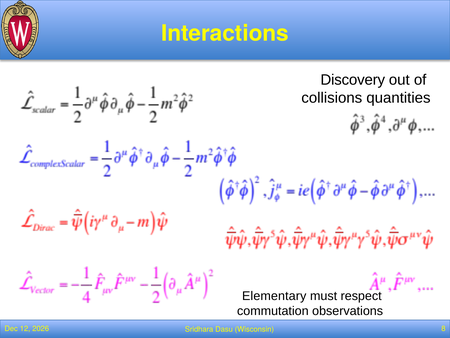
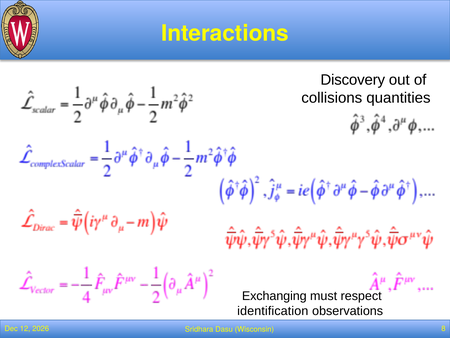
Elementary: Elementary -> Exchanging
commutation: commutation -> identification
